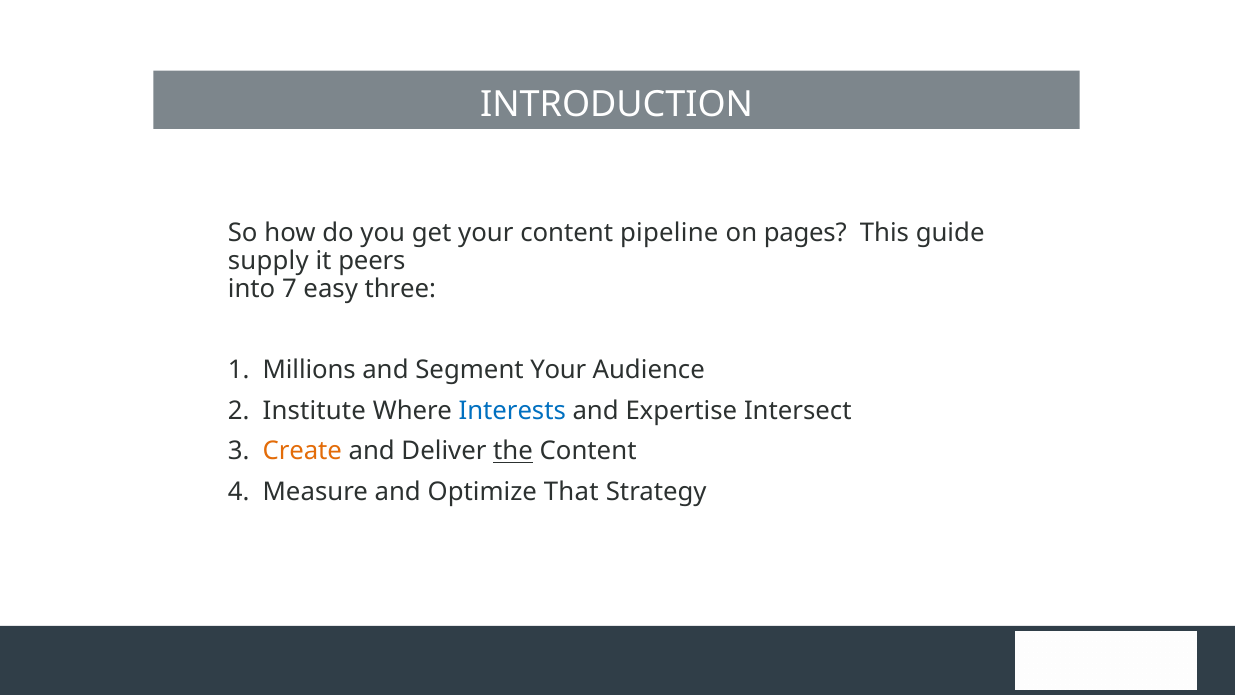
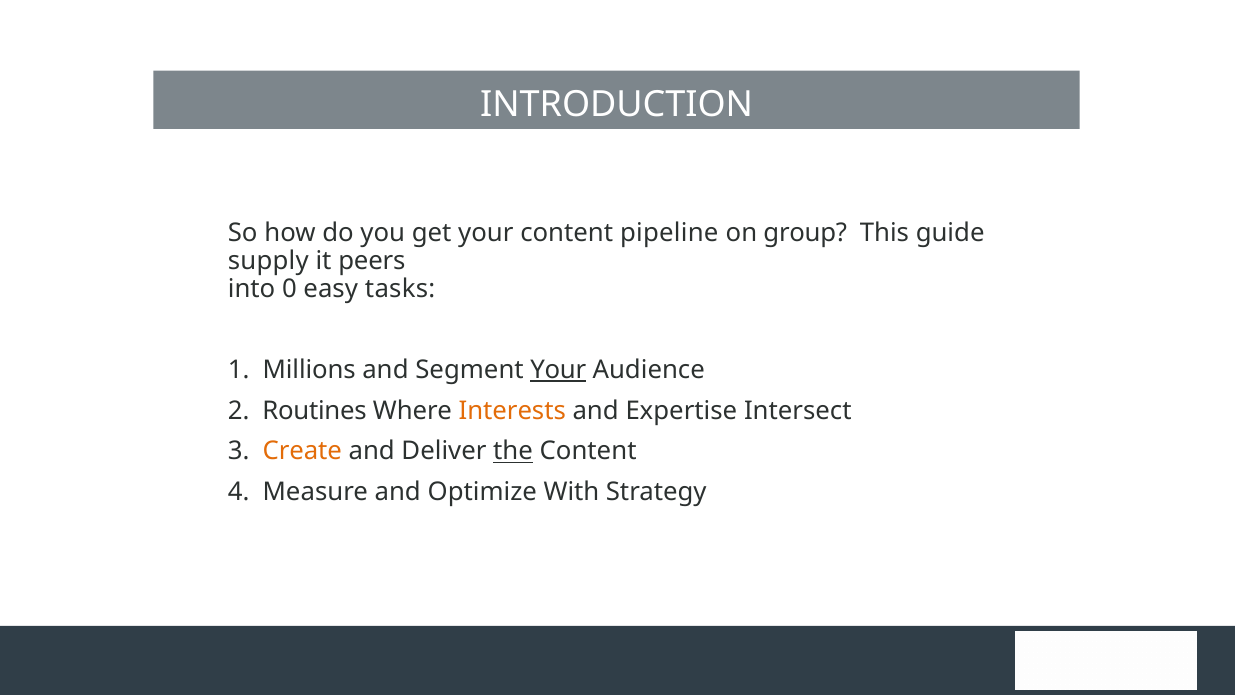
pages: pages -> group
7: 7 -> 0
three: three -> tasks
Your at (558, 370) underline: none -> present
Institute: Institute -> Routines
Interests colour: blue -> orange
That: That -> With
